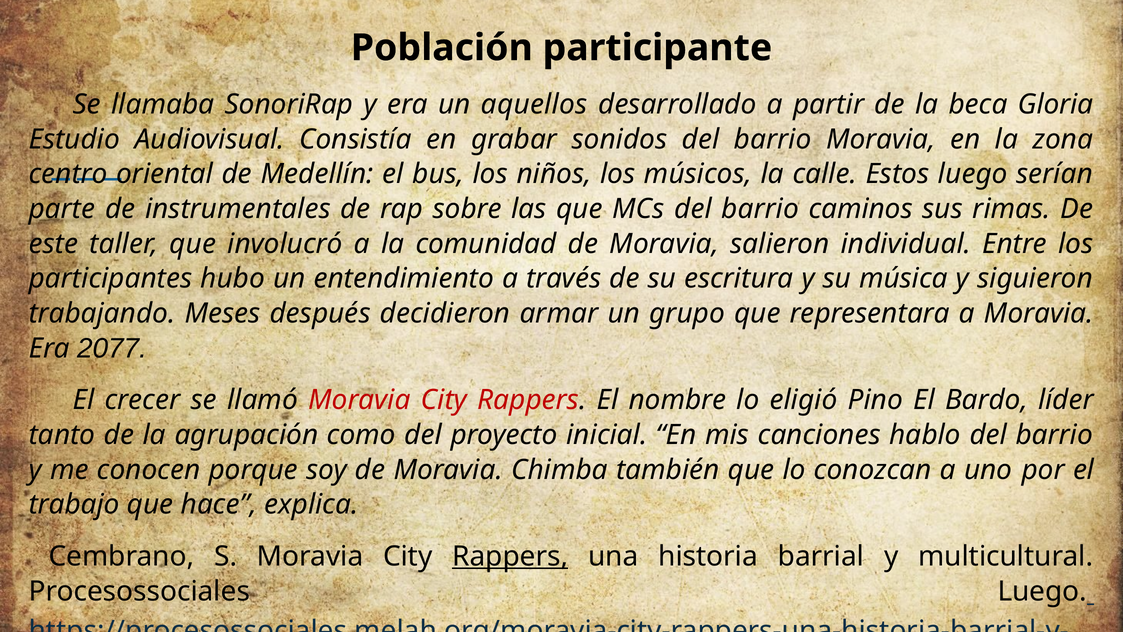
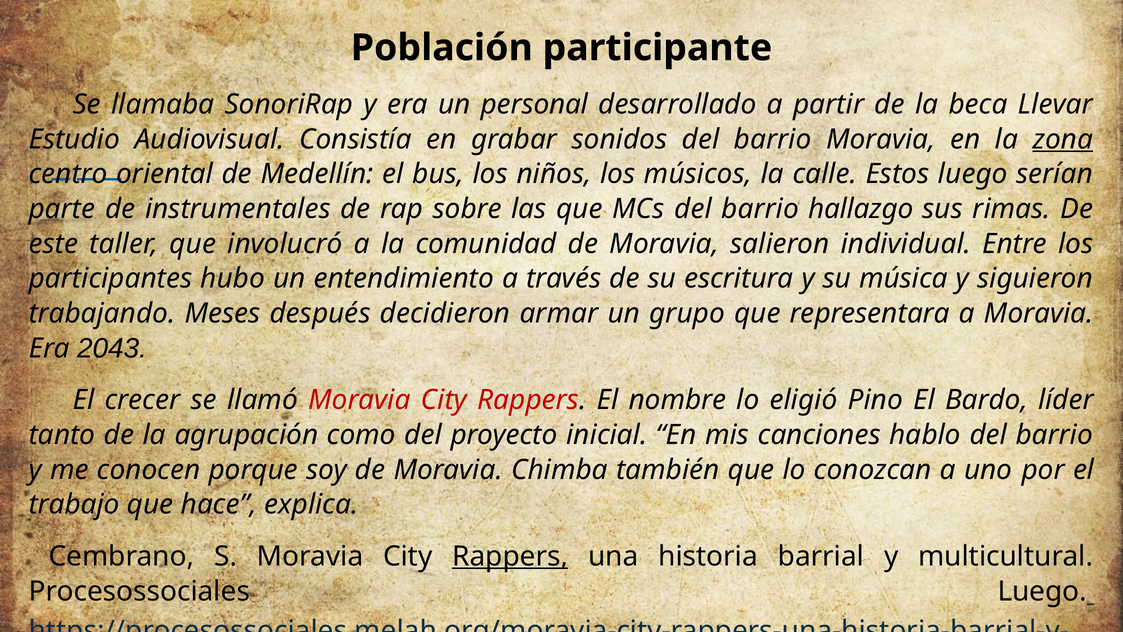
aquellos: aquellos -> personal
Gloria: Gloria -> Llevar
zona underline: none -> present
caminos: caminos -> hallazgo
2077: 2077 -> 2043
